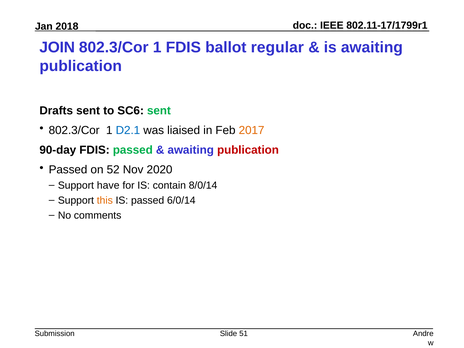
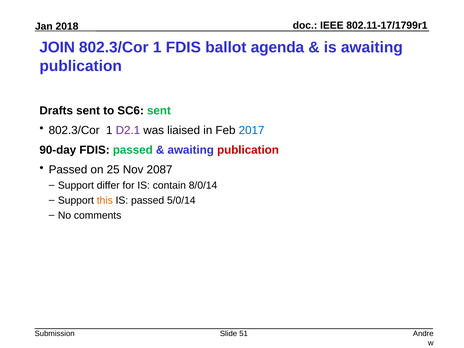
regular: regular -> agenda
D2.1 colour: blue -> purple
2017 colour: orange -> blue
52: 52 -> 25
2020: 2020 -> 2087
have: have -> differ
6/0/14: 6/0/14 -> 5/0/14
